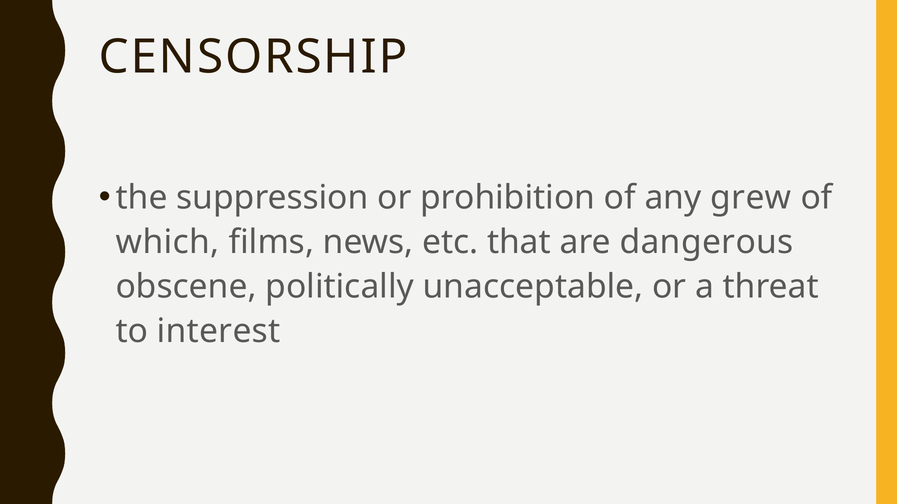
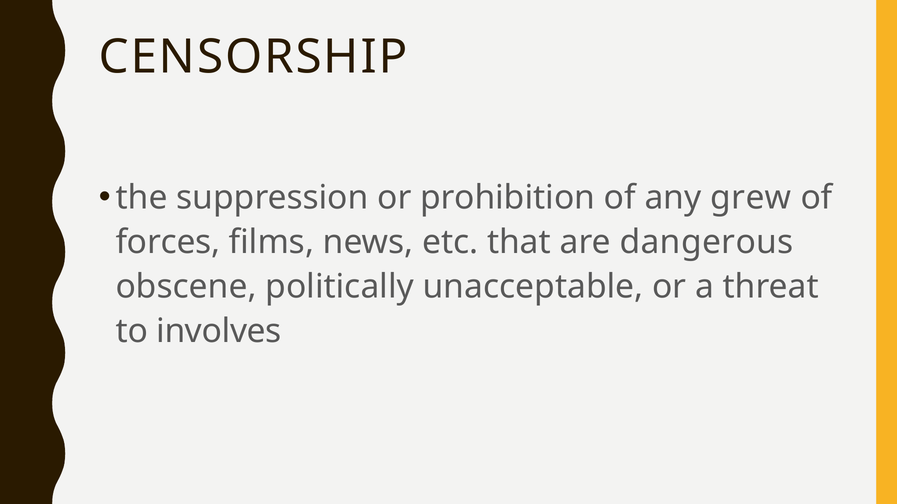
which: which -> forces
interest: interest -> involves
